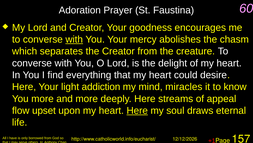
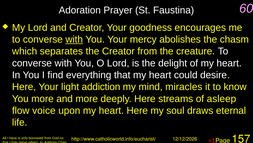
appeal: appeal -> asleep
upset: upset -> voice
Here at (137, 110) underline: present -> none
